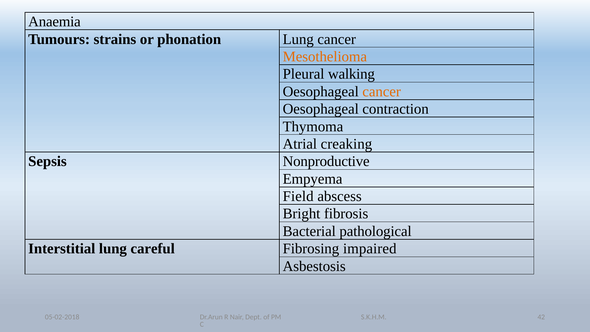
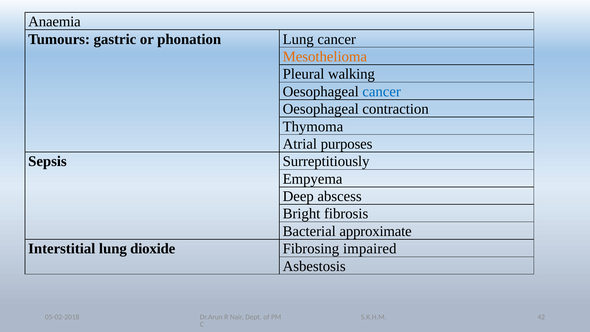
strains: strains -> gastric
cancer at (382, 92) colour: orange -> blue
creaking: creaking -> purposes
Nonproductive: Nonproductive -> Surreptitiously
Field: Field -> Deep
pathological: pathological -> approximate
careful: careful -> dioxide
